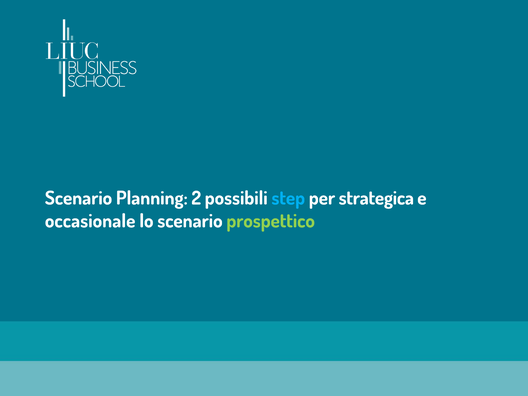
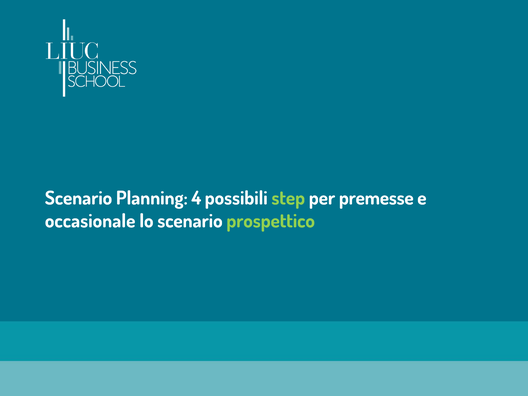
2: 2 -> 4
step colour: light blue -> light green
strategica: strategica -> premesse
